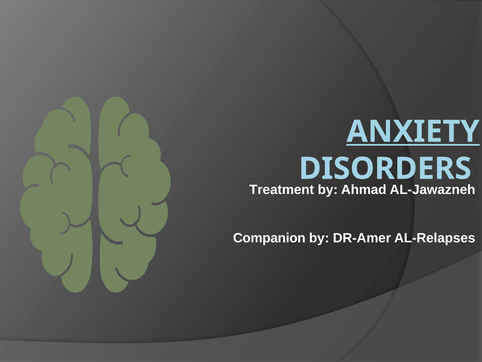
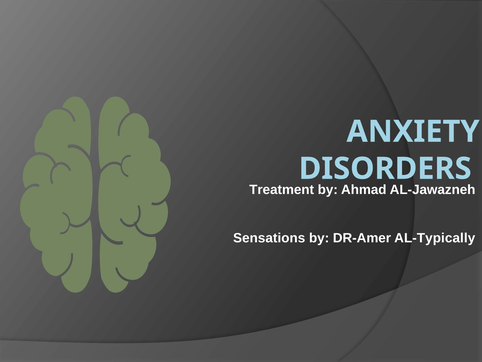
ANXIETY underline: present -> none
Companion: Companion -> Sensations
AL-Relapses: AL-Relapses -> AL-Typically
